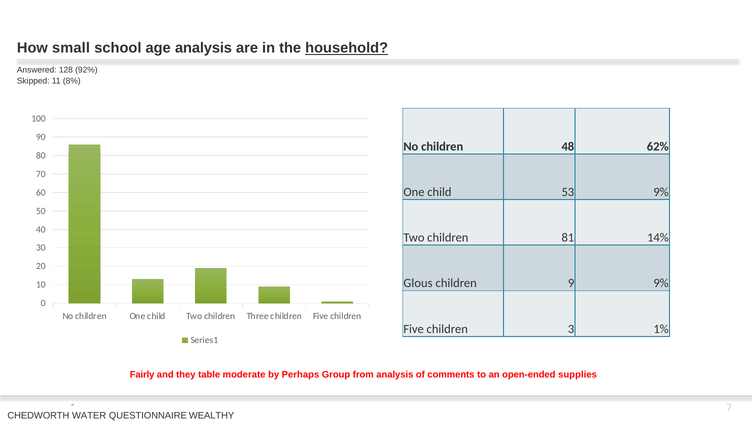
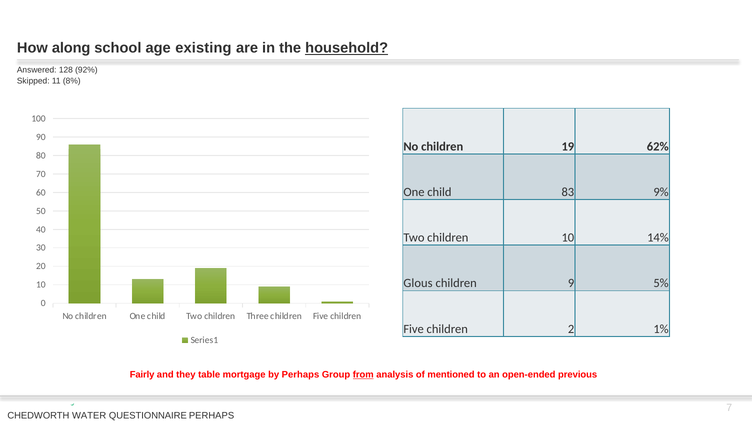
small: small -> along
age analysis: analysis -> existing
48: 48 -> 19
53: 53 -> 83
children 81: 81 -> 10
9 9%: 9% -> 5%
3: 3 -> 2
moderate: moderate -> mortgage
from underline: none -> present
comments: comments -> mentioned
supplies: supplies -> previous
QUESTIONNAIRE WEALTHY: WEALTHY -> PERHAPS
